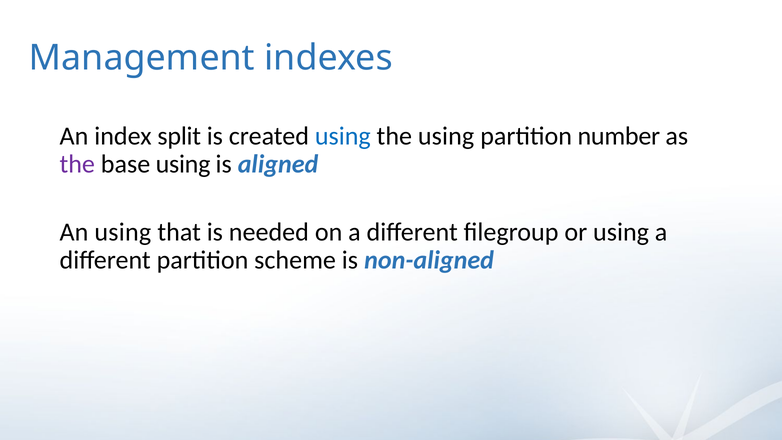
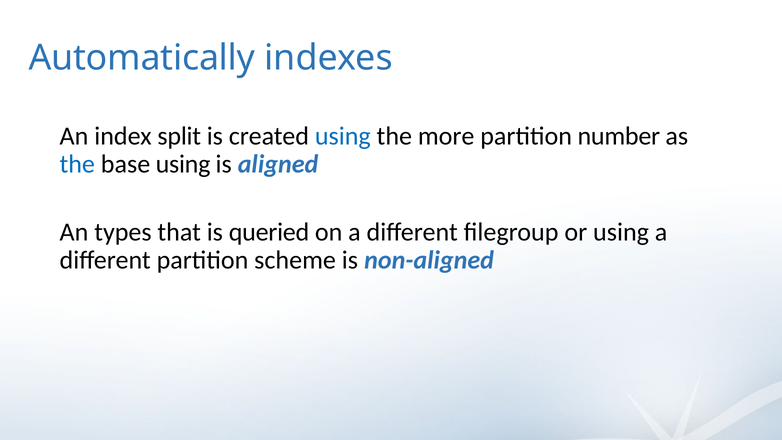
Management: Management -> Automatically
the using: using -> more
the at (77, 164) colour: purple -> blue
An using: using -> types
needed: needed -> queried
